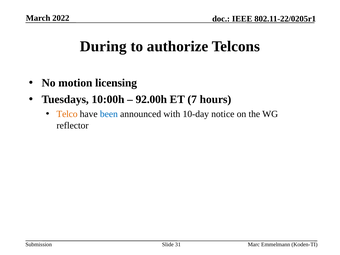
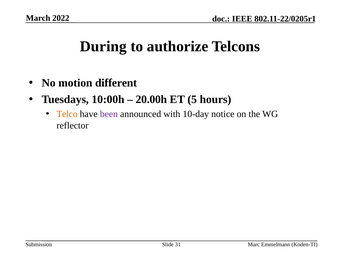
licensing: licensing -> different
92.00h: 92.00h -> 20.00h
7: 7 -> 5
been colour: blue -> purple
